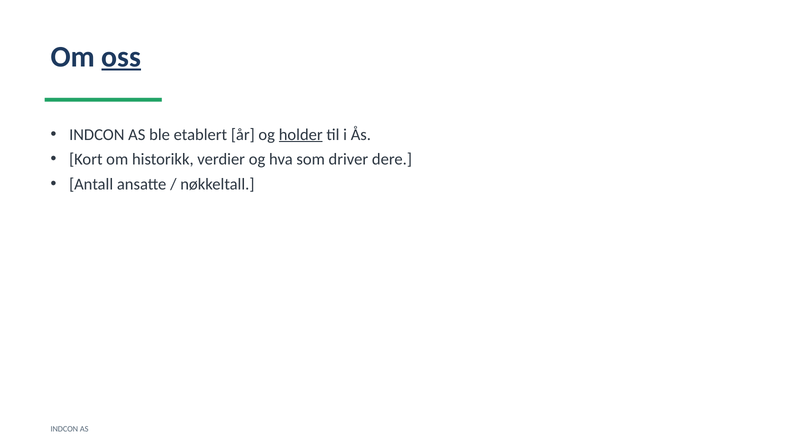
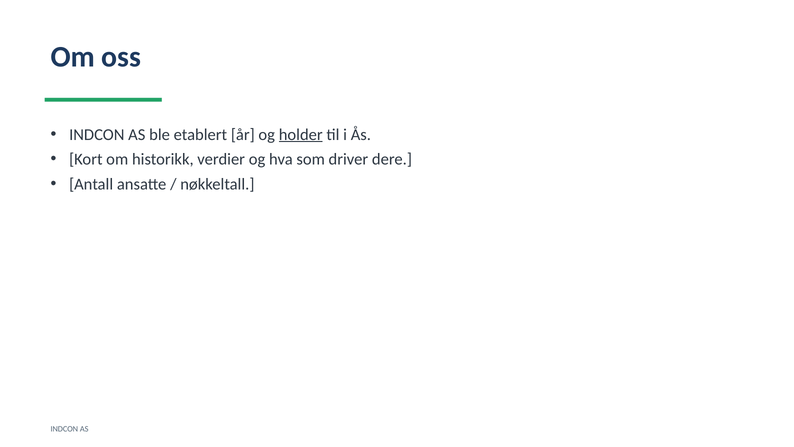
oss underline: present -> none
